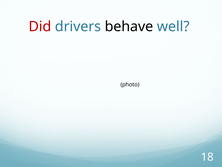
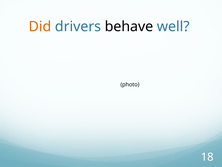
Did colour: red -> orange
